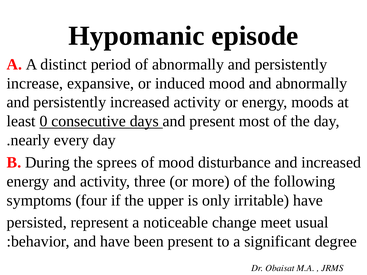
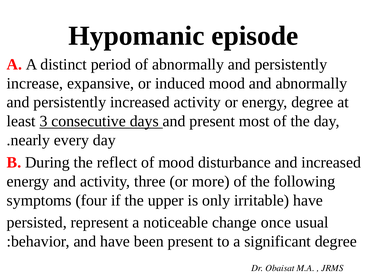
energy moods: moods -> degree
0: 0 -> 3
sprees: sprees -> reflect
meet: meet -> once
